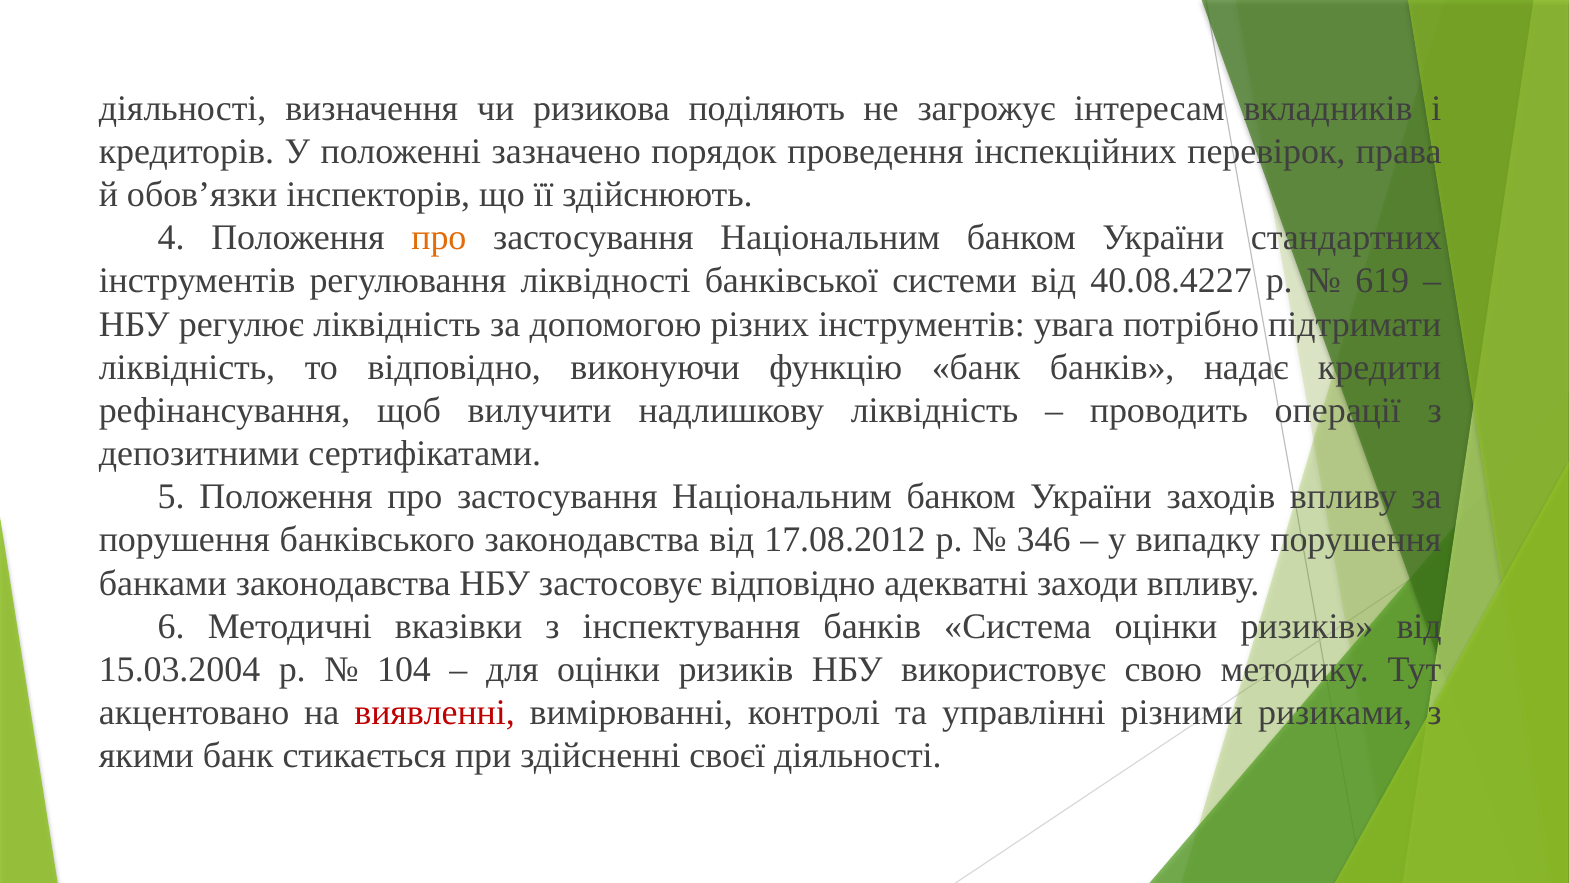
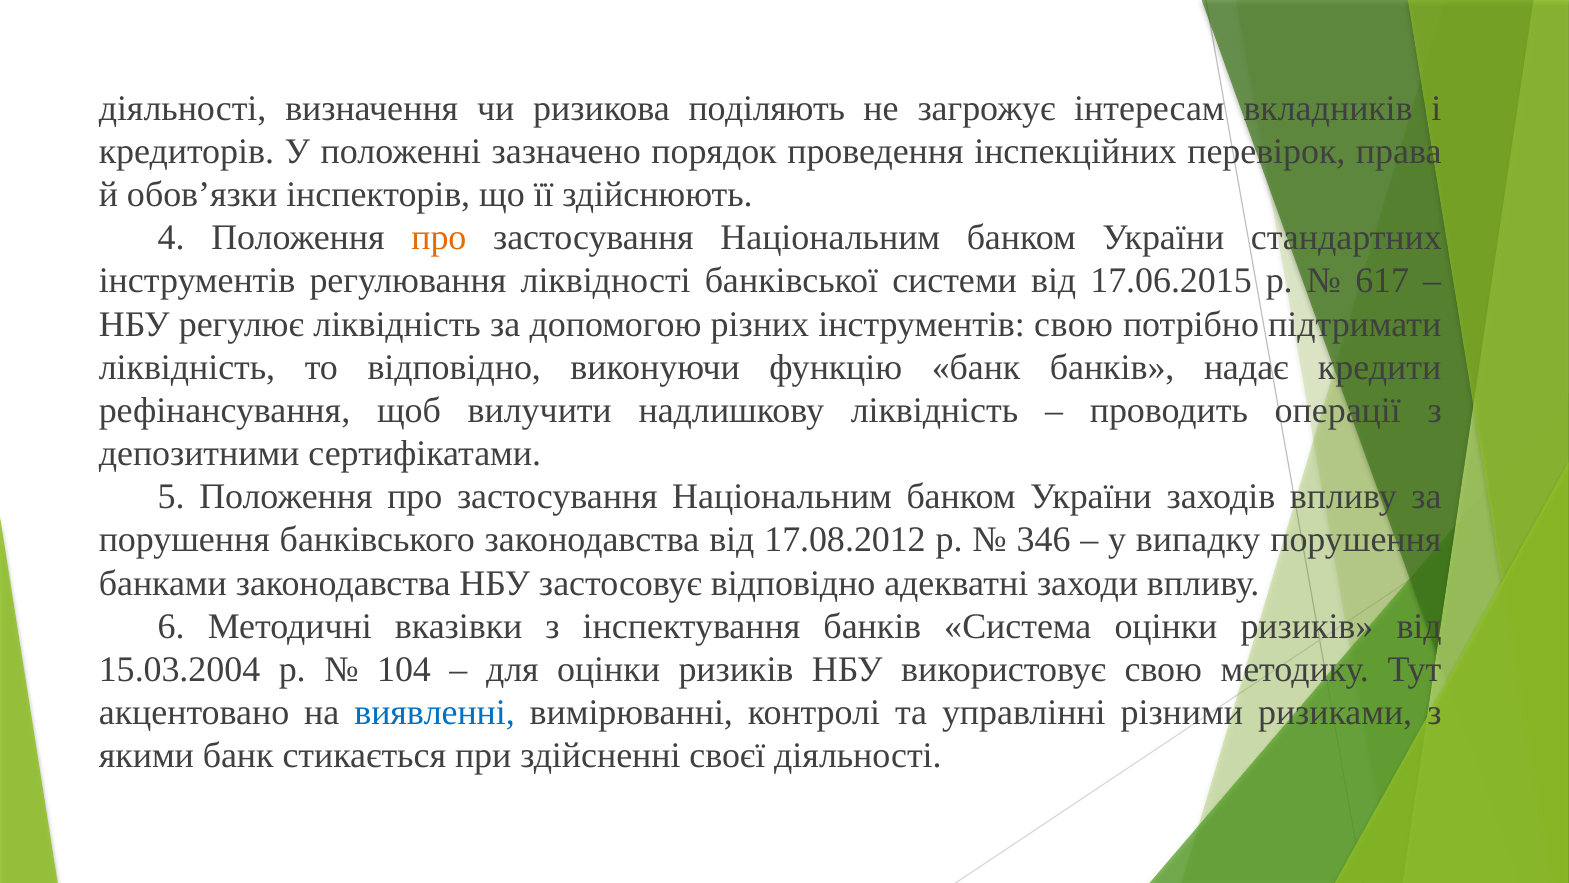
40.08.4227: 40.08.4227 -> 17.06.2015
619: 619 -> 617
інструментів увага: увага -> свою
виявленні colour: red -> blue
